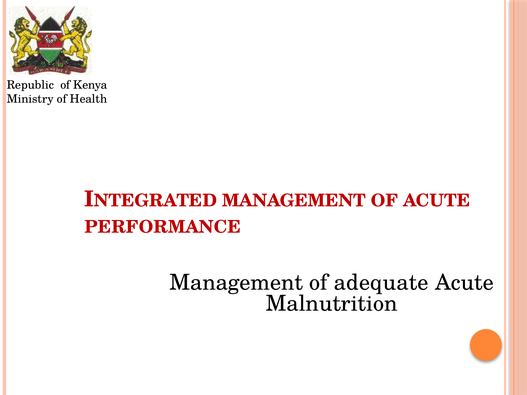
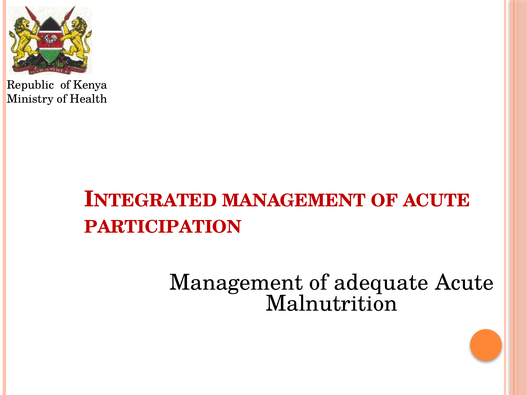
PERFORMANCE: PERFORMANCE -> PARTICIPATION
